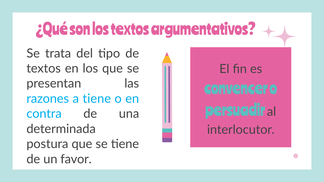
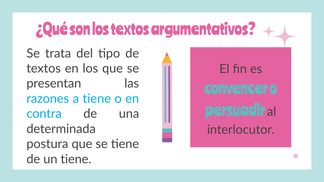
un favor: favor -> tiene
